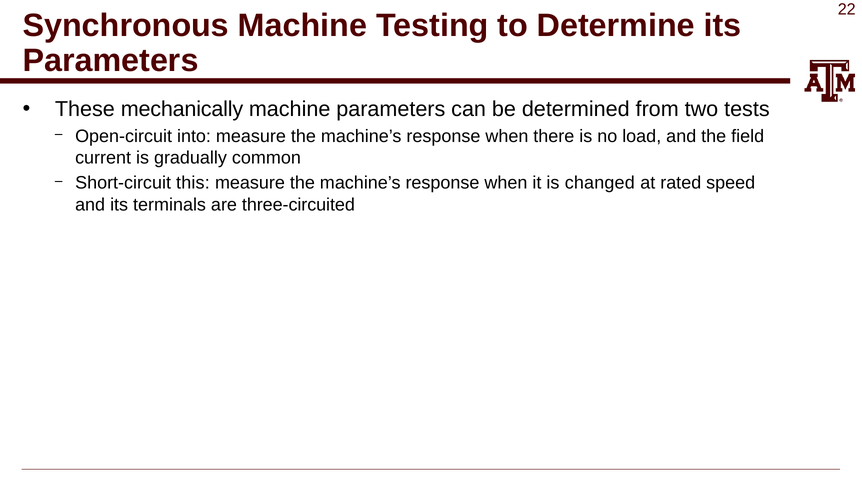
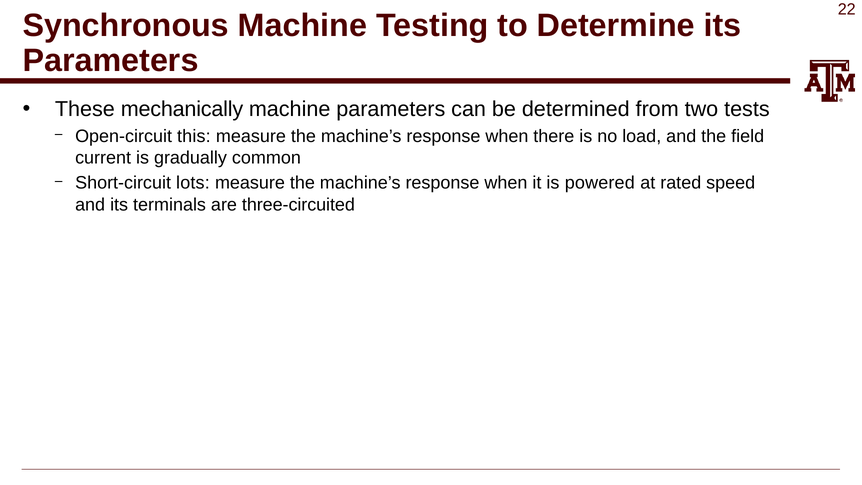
into: into -> this
this: this -> lots
changed: changed -> powered
